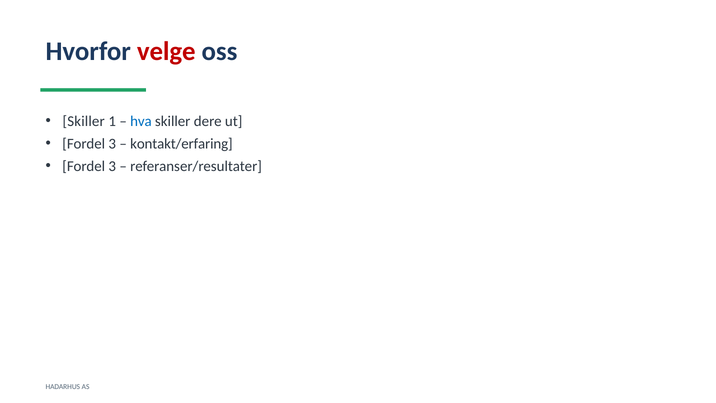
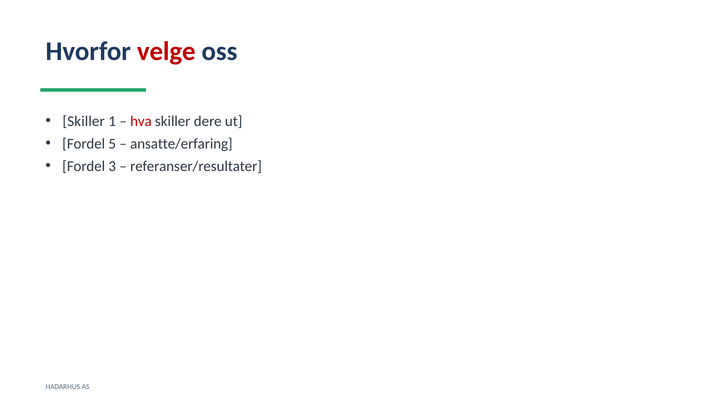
hva colour: blue -> red
3 at (112, 144): 3 -> 5
kontakt/erfaring: kontakt/erfaring -> ansatte/erfaring
